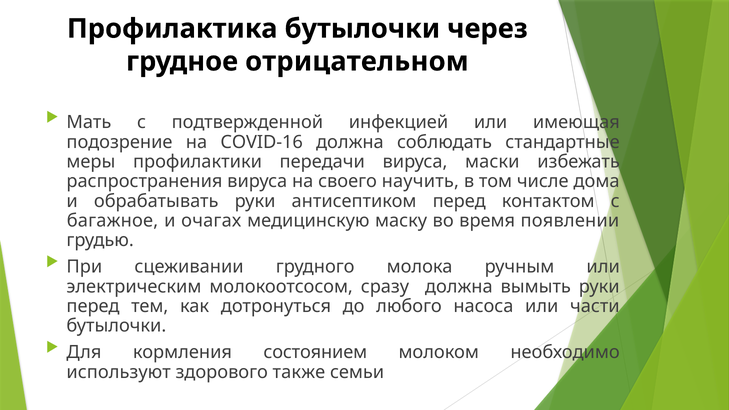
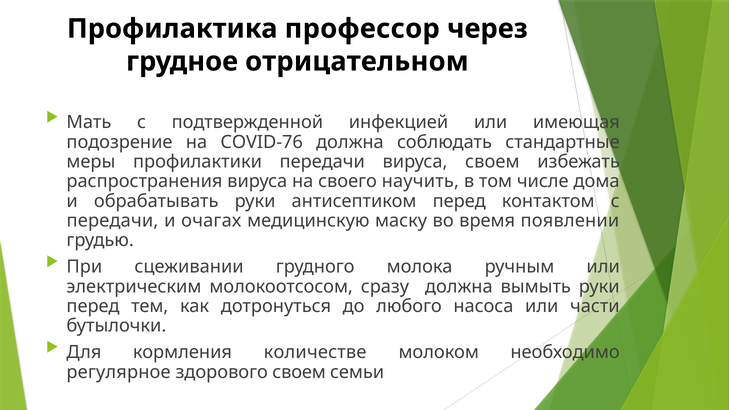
Профилактика бутылочки: бутылочки -> профессор
COVID-16: COVID-16 -> COVID-76
вируса маски: маски -> своем
багажное at (112, 221): багажное -> передачи
состоянием: состоянием -> количестве
используют: используют -> регулярное
здорового также: также -> своем
